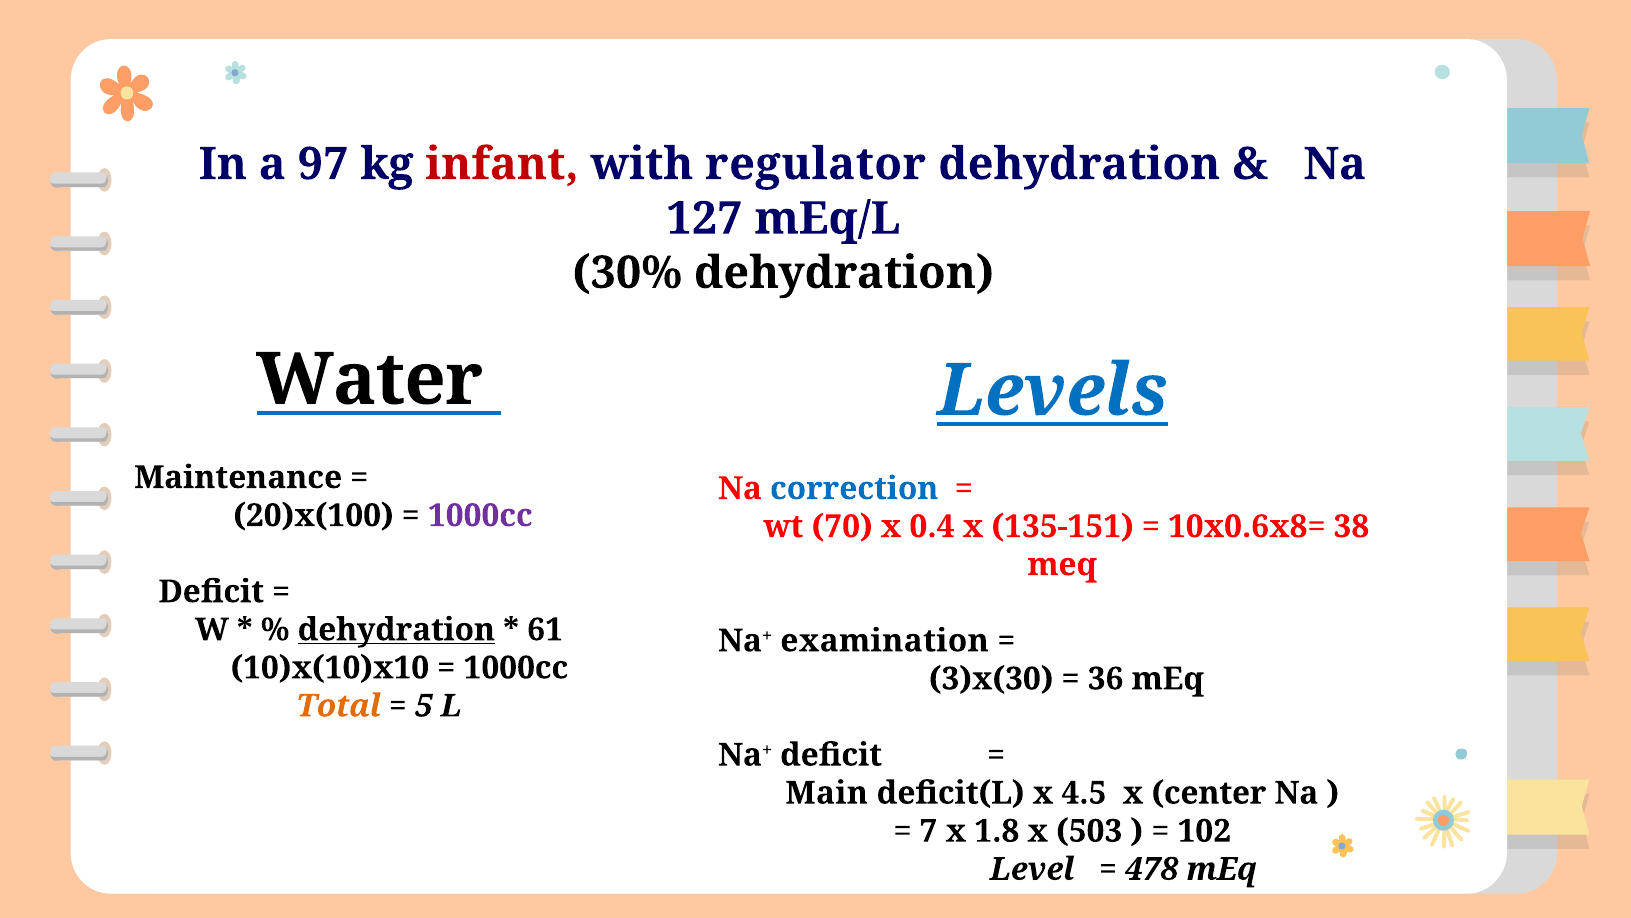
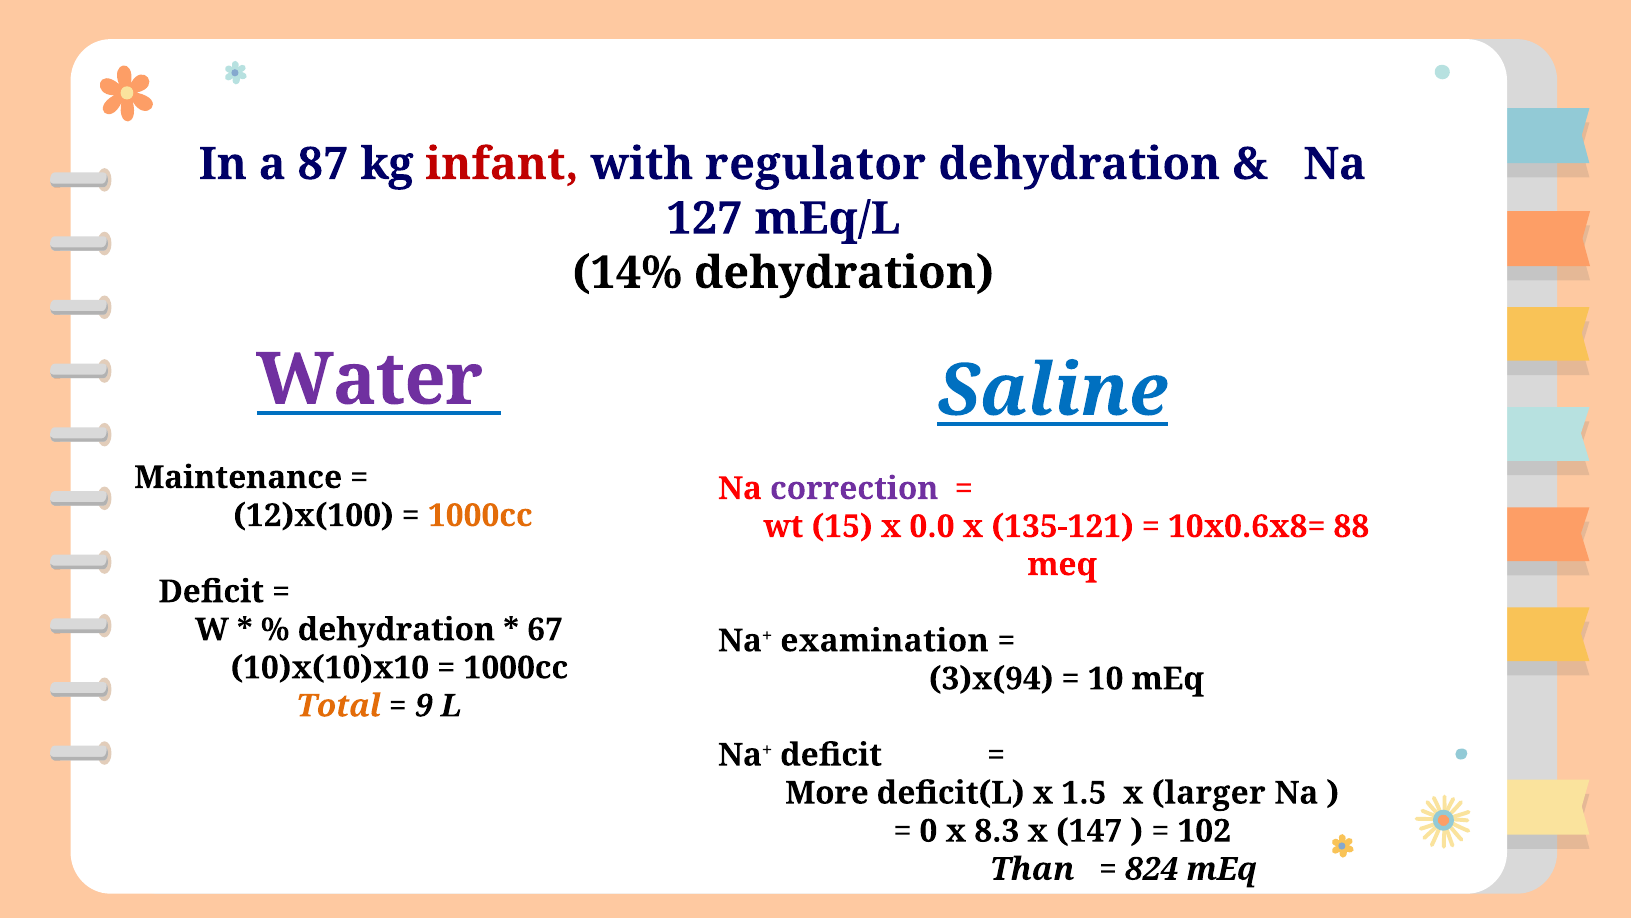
97: 97 -> 87
30%: 30% -> 14%
Water colour: black -> purple
Levels: Levels -> Saline
correction colour: blue -> purple
20)x(100: 20)x(100 -> 12)x(100
1000cc at (480, 515) colour: purple -> orange
70: 70 -> 15
0.4: 0.4 -> 0.0
135-151: 135-151 -> 135-121
38: 38 -> 88
dehydration at (396, 629) underline: present -> none
61: 61 -> 67
3)x(30: 3)x(30 -> 3)x(94
36: 36 -> 10
5: 5 -> 9
Main: Main -> More
4.5: 4.5 -> 1.5
center: center -> larger
7: 7 -> 0
1.8: 1.8 -> 8.3
503: 503 -> 147
Level: Level -> Than
478: 478 -> 824
